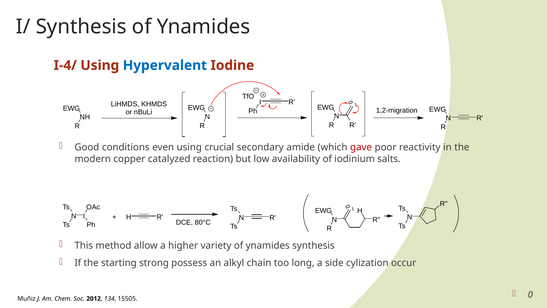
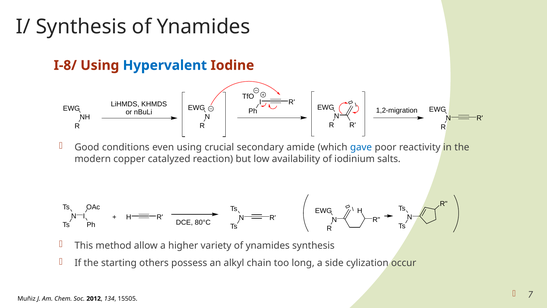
I-4/: I-4/ -> I-8/
gave colour: red -> blue
strong: strong -> others
0: 0 -> 7
